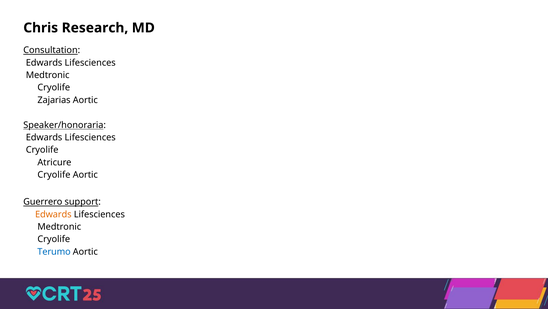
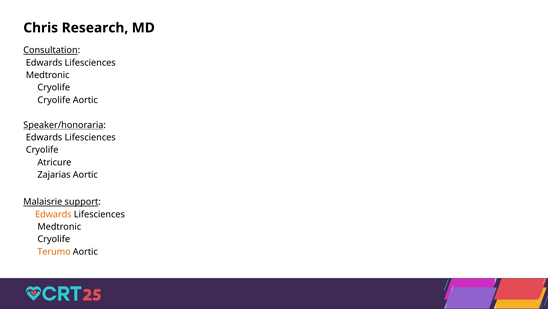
Zajarias at (54, 100): Zajarias -> Cryolife
Cryolife at (54, 174): Cryolife -> Zajarias
Guerrero: Guerrero -> Malaisrie
Terumo colour: blue -> orange
